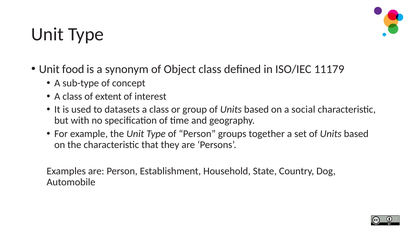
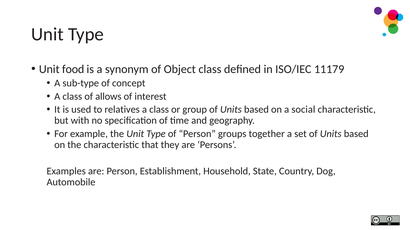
extent: extent -> allows
datasets: datasets -> relatives
